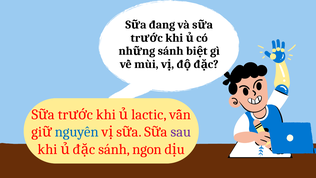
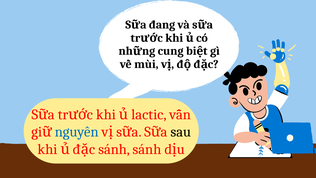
sánh at (171, 51): sánh -> cung
sau colour: purple -> black
sánh ngon: ngon -> sánh
